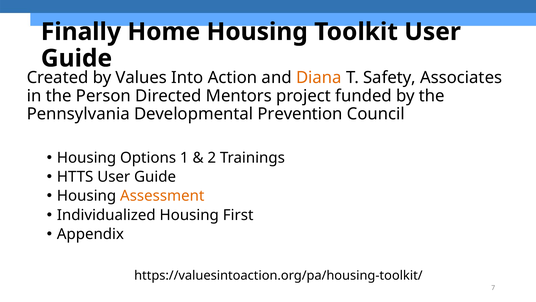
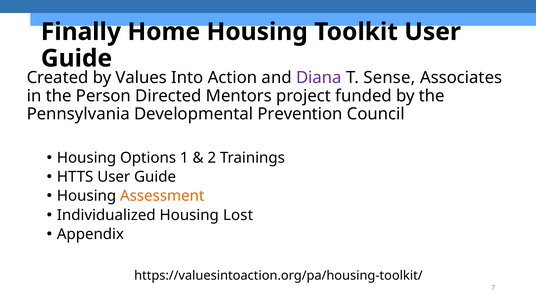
Diana colour: orange -> purple
Safety: Safety -> Sense
First: First -> Lost
